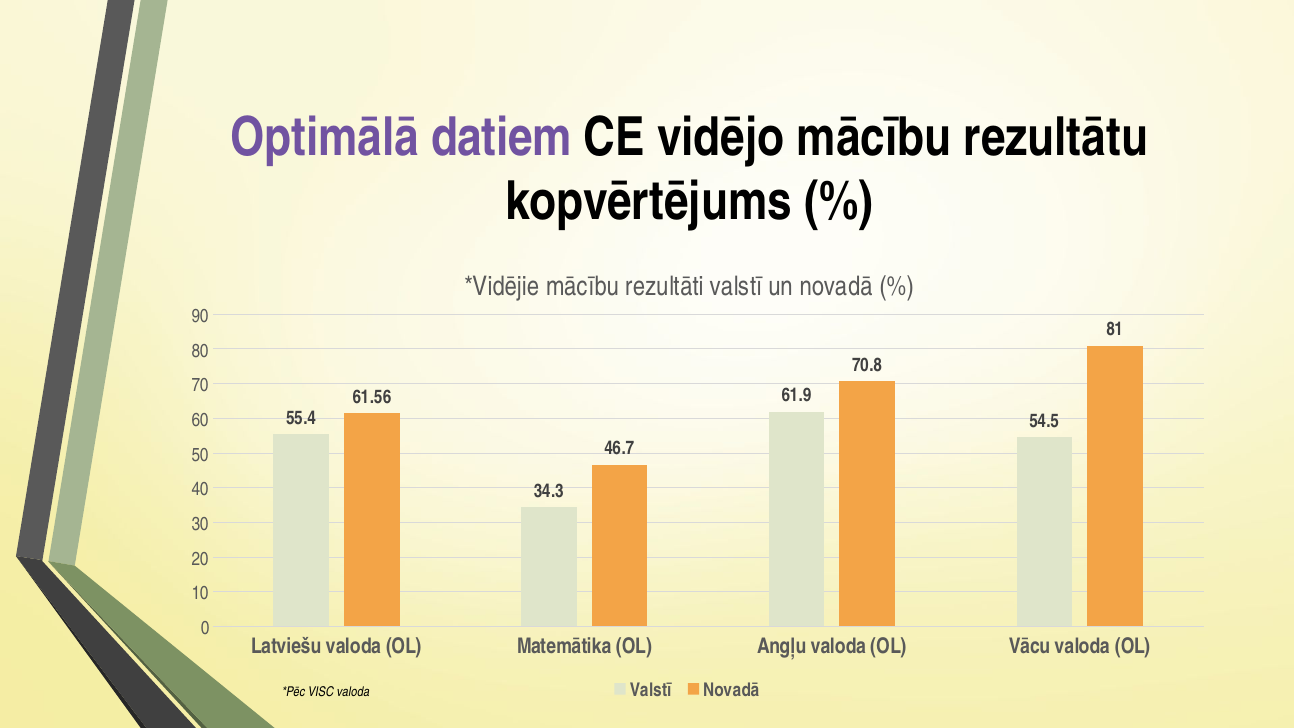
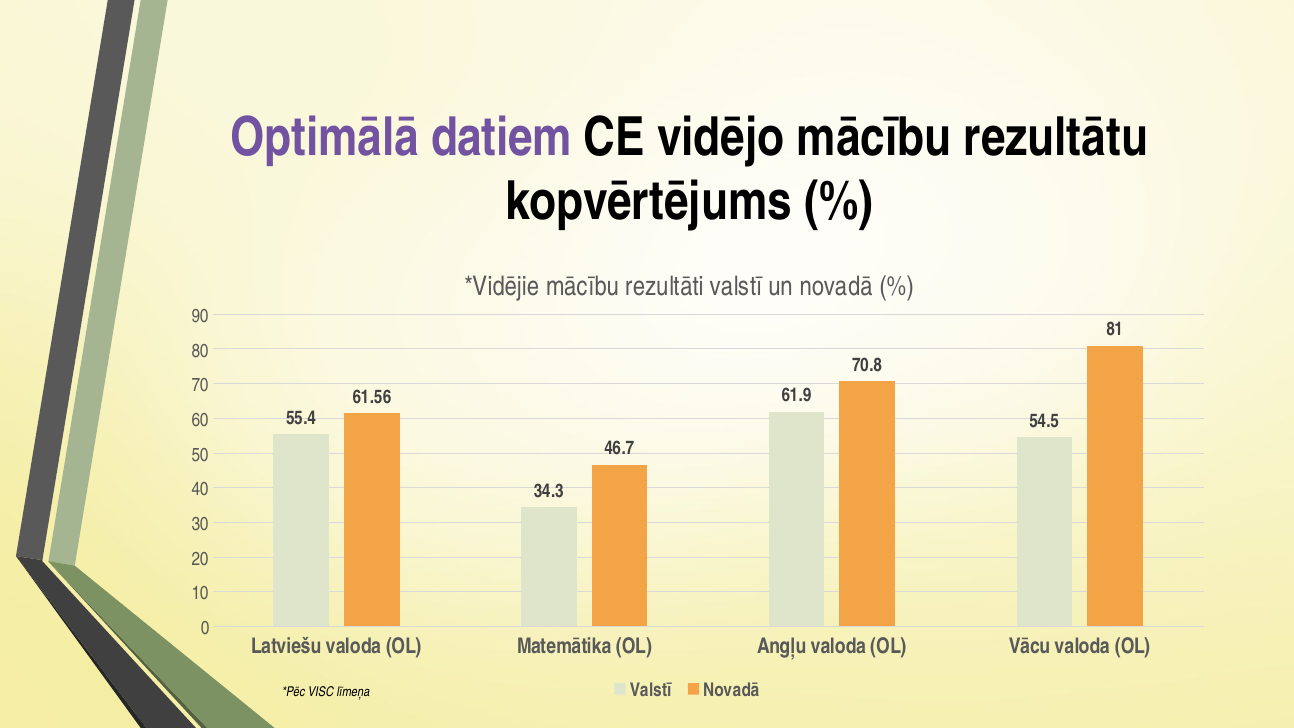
VISC valoda: valoda -> līmeņa
